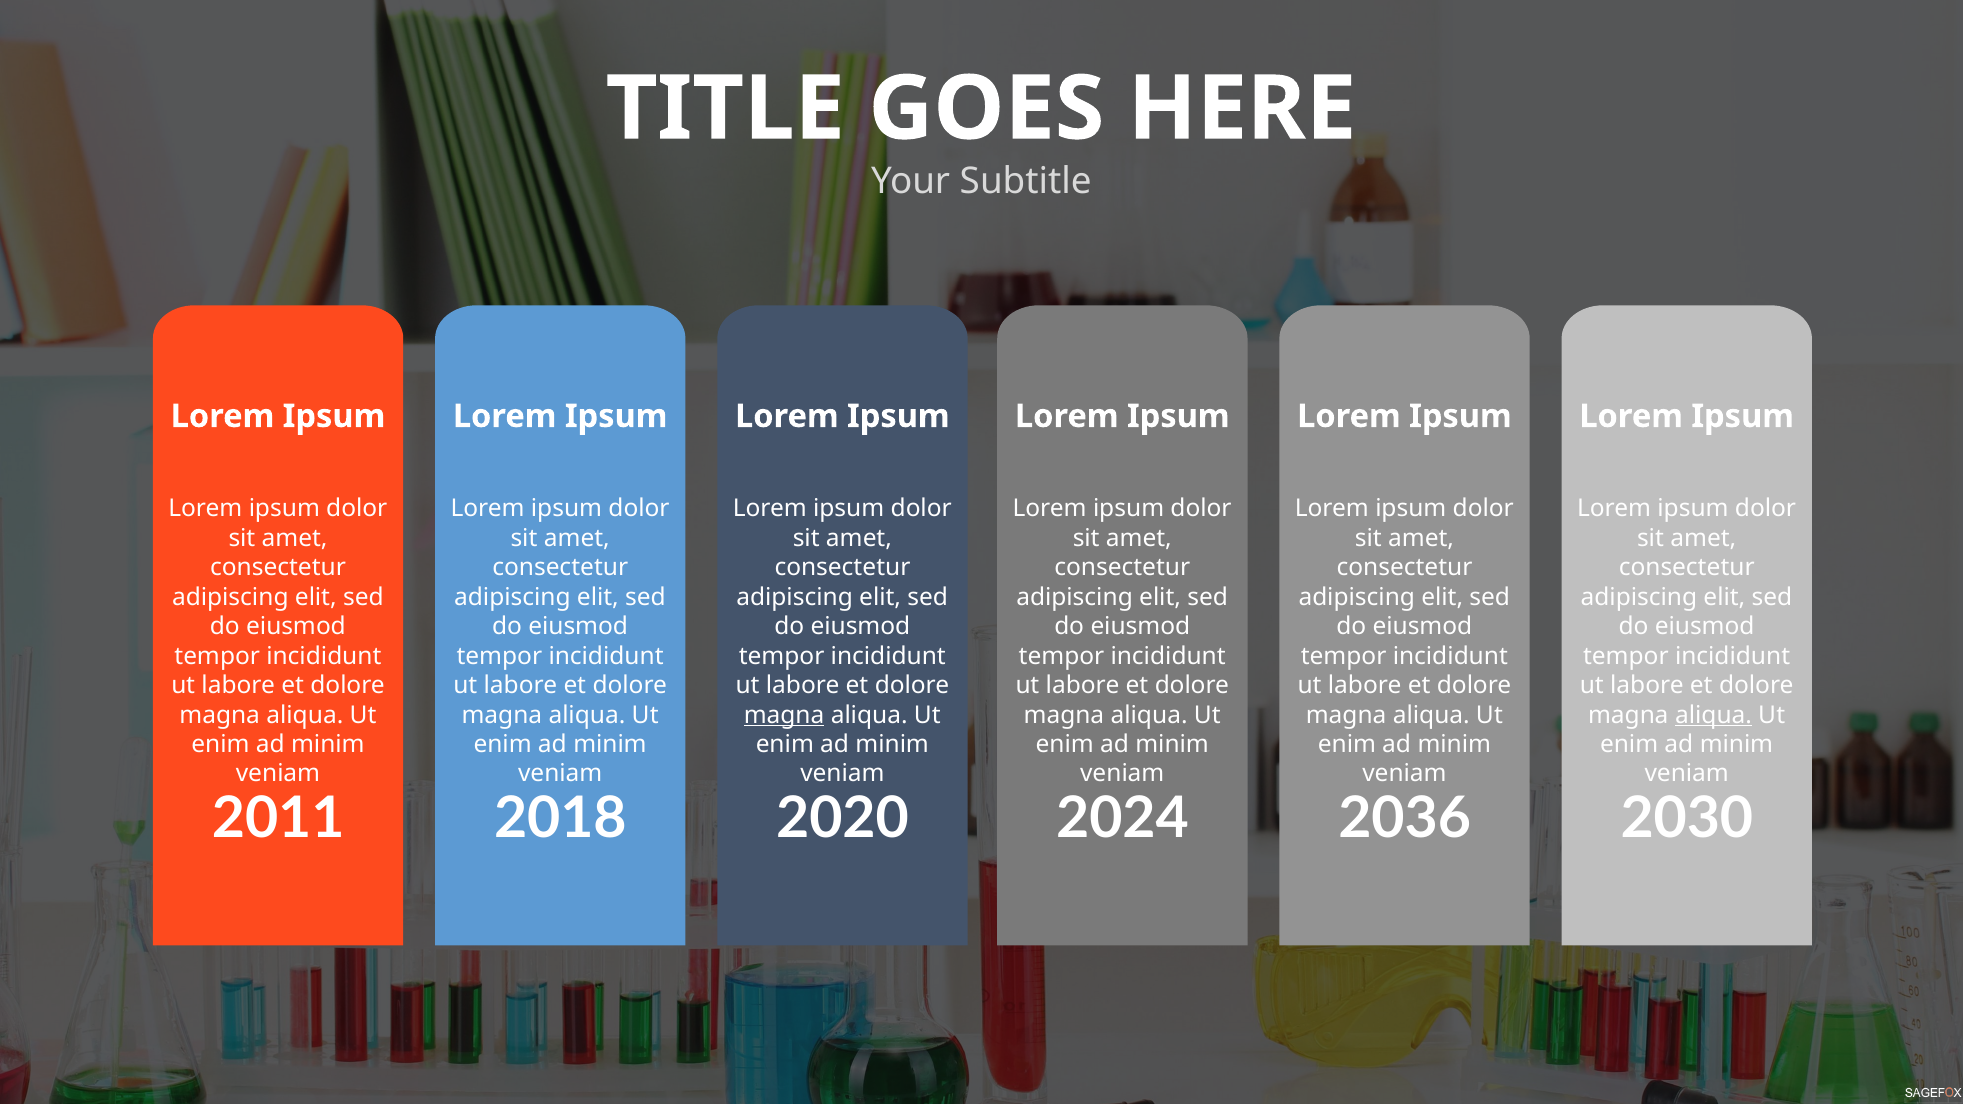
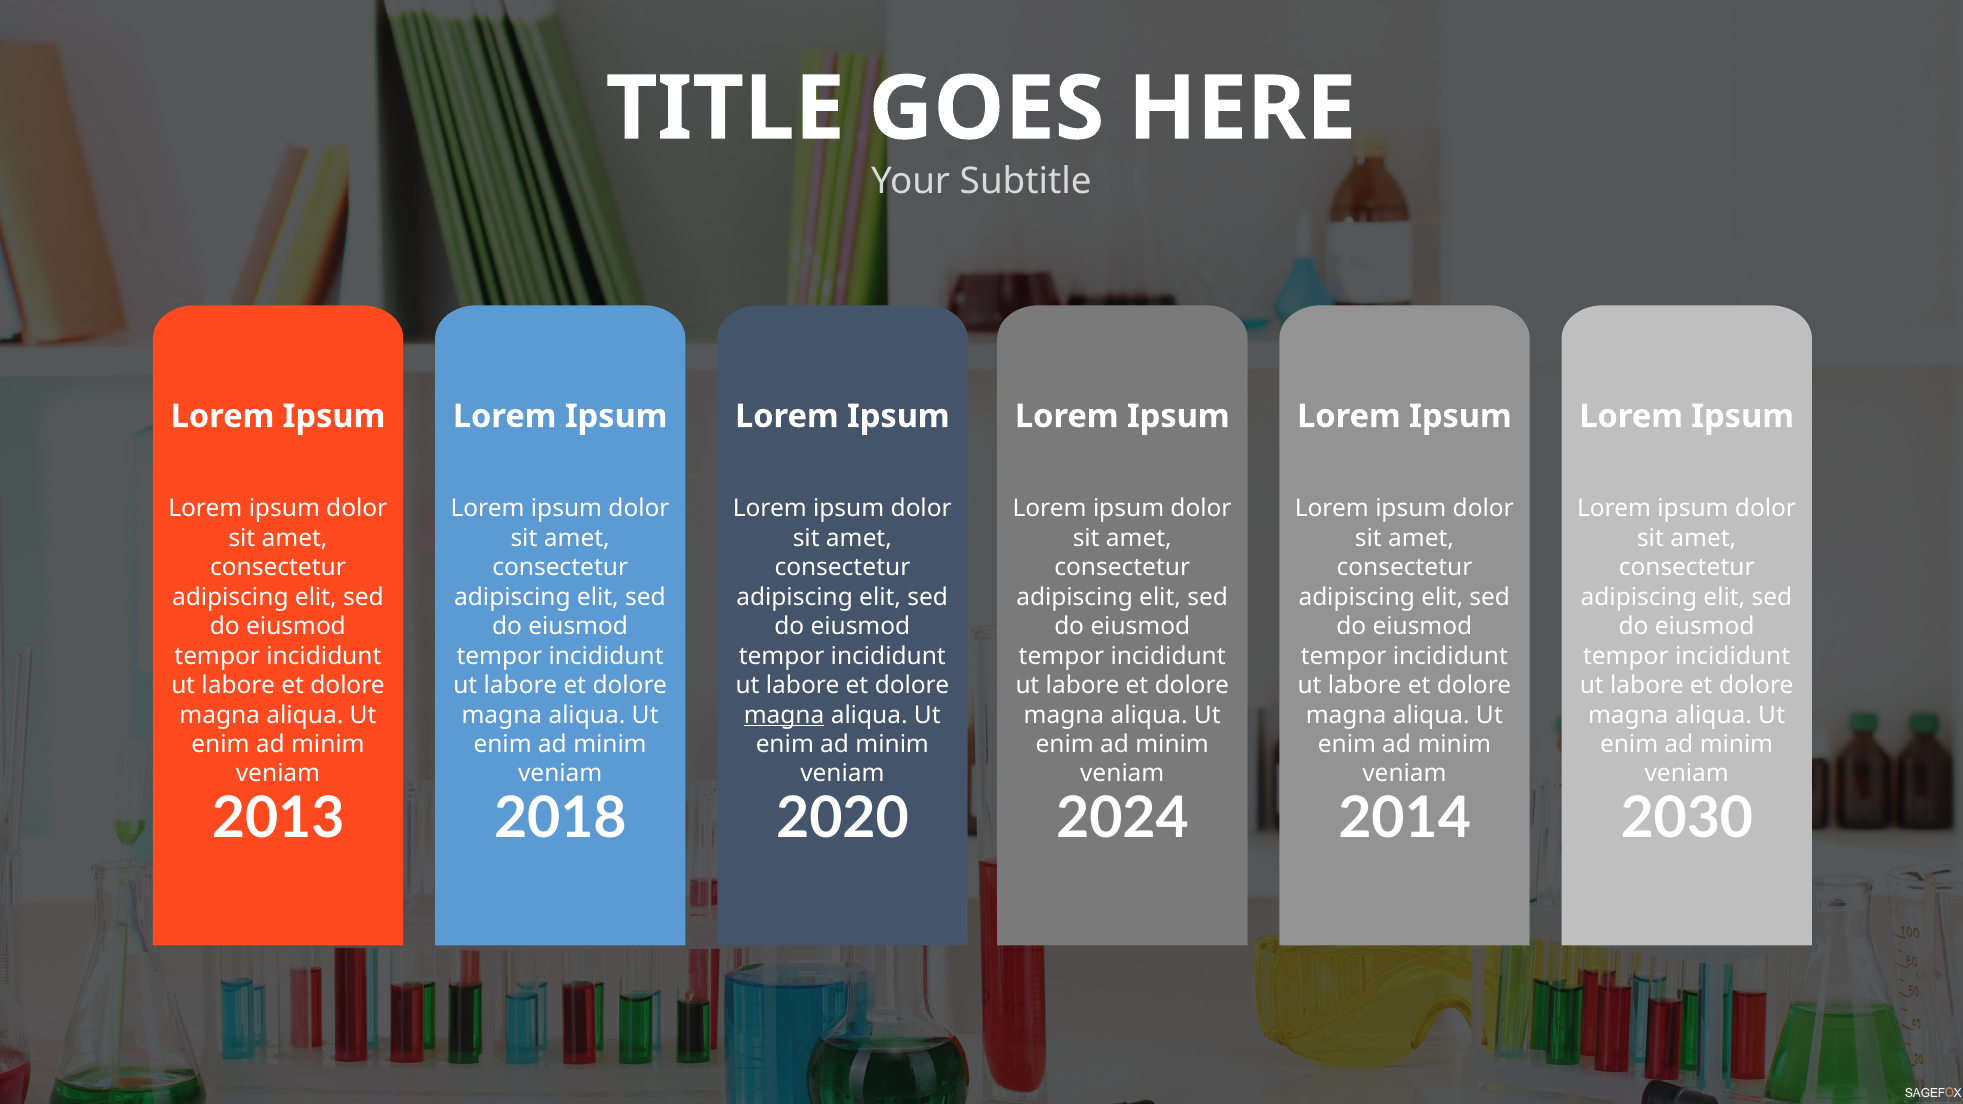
aliqua at (1714, 715) underline: present -> none
2011: 2011 -> 2013
2036: 2036 -> 2014
